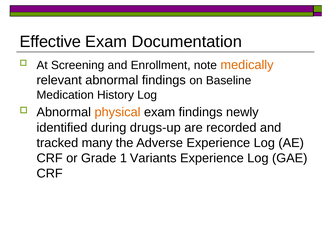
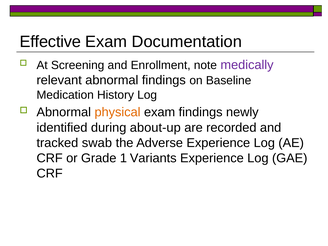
medically colour: orange -> purple
drugs-up: drugs-up -> about-up
many: many -> swab
